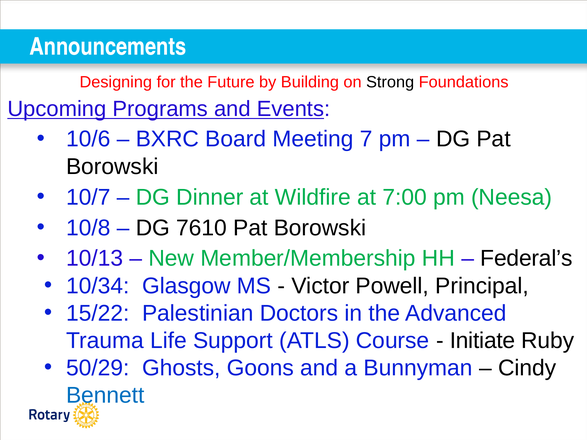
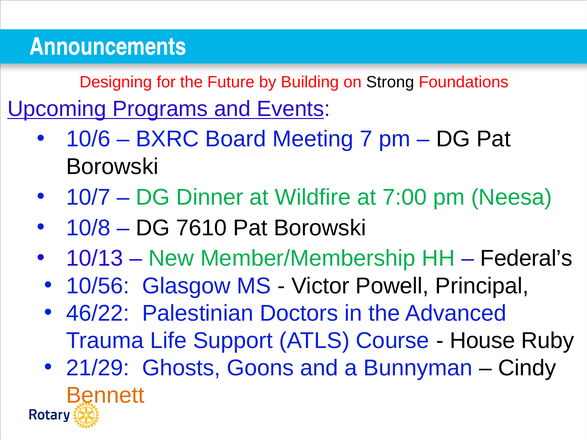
10/34: 10/34 -> 10/56
15/22: 15/22 -> 46/22
Initiate: Initiate -> House
50/29: 50/29 -> 21/29
Bennett colour: blue -> orange
